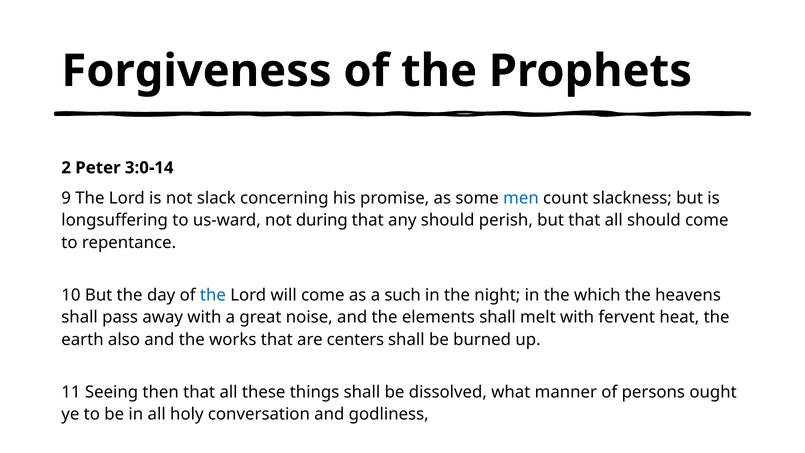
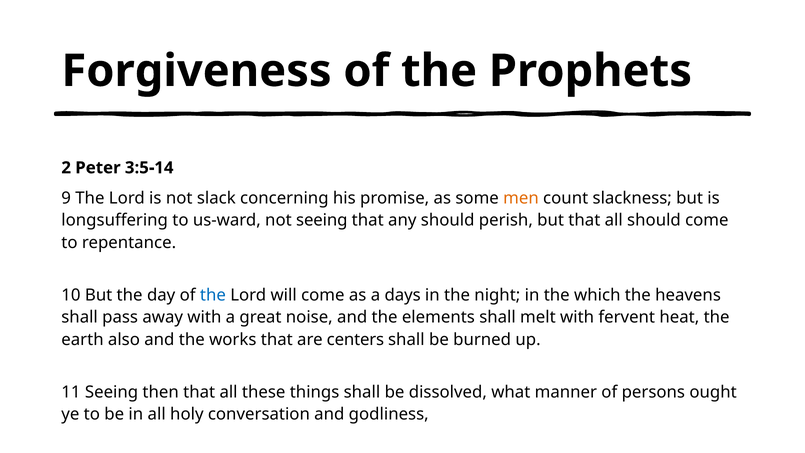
3:0-14: 3:0-14 -> 3:5-14
men colour: blue -> orange
not during: during -> seeing
such: such -> days
